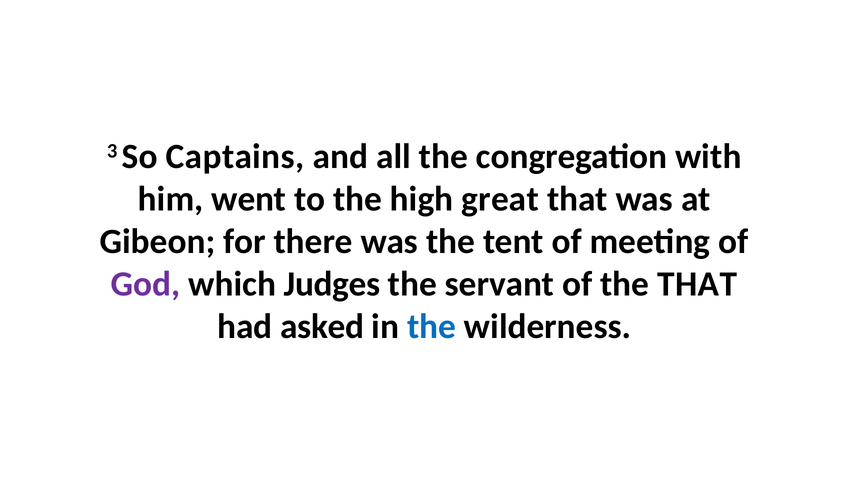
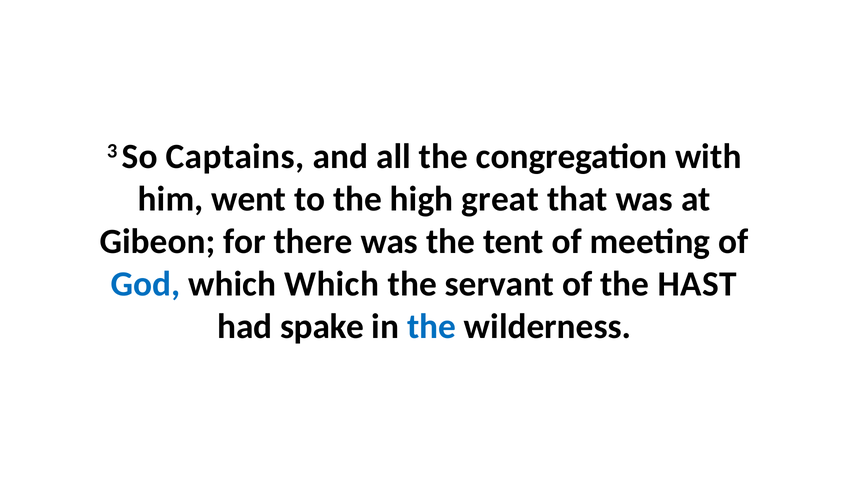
God colour: purple -> blue
which Judges: Judges -> Which
the THAT: THAT -> HAST
asked: asked -> spake
